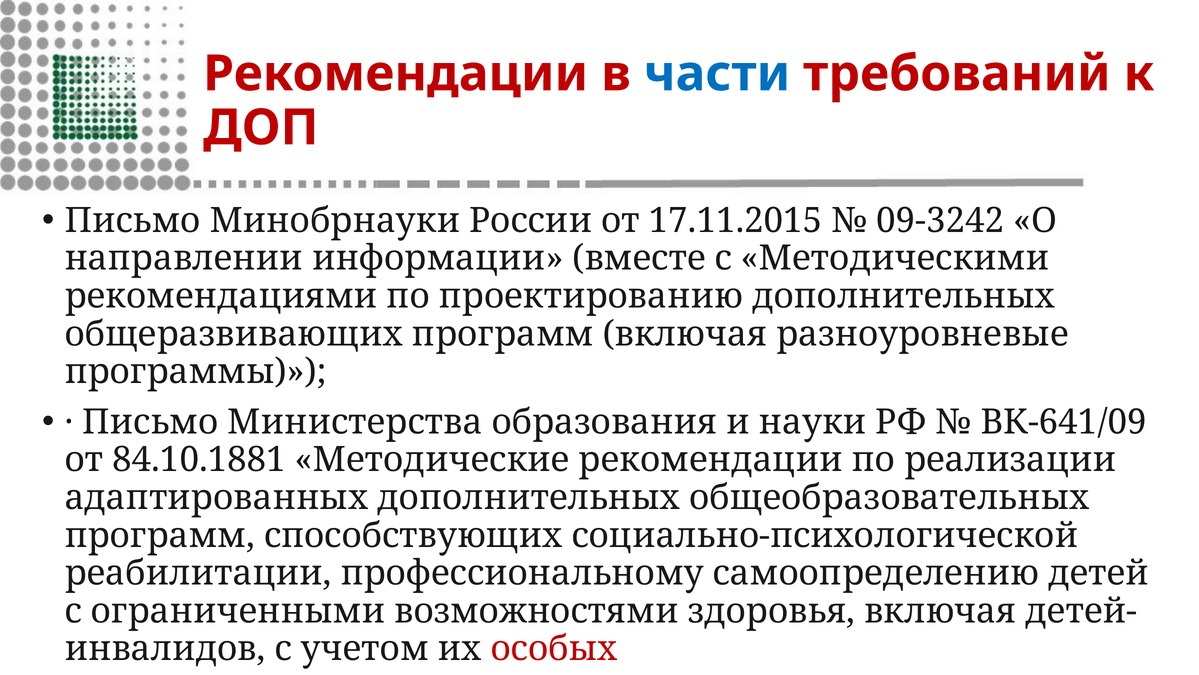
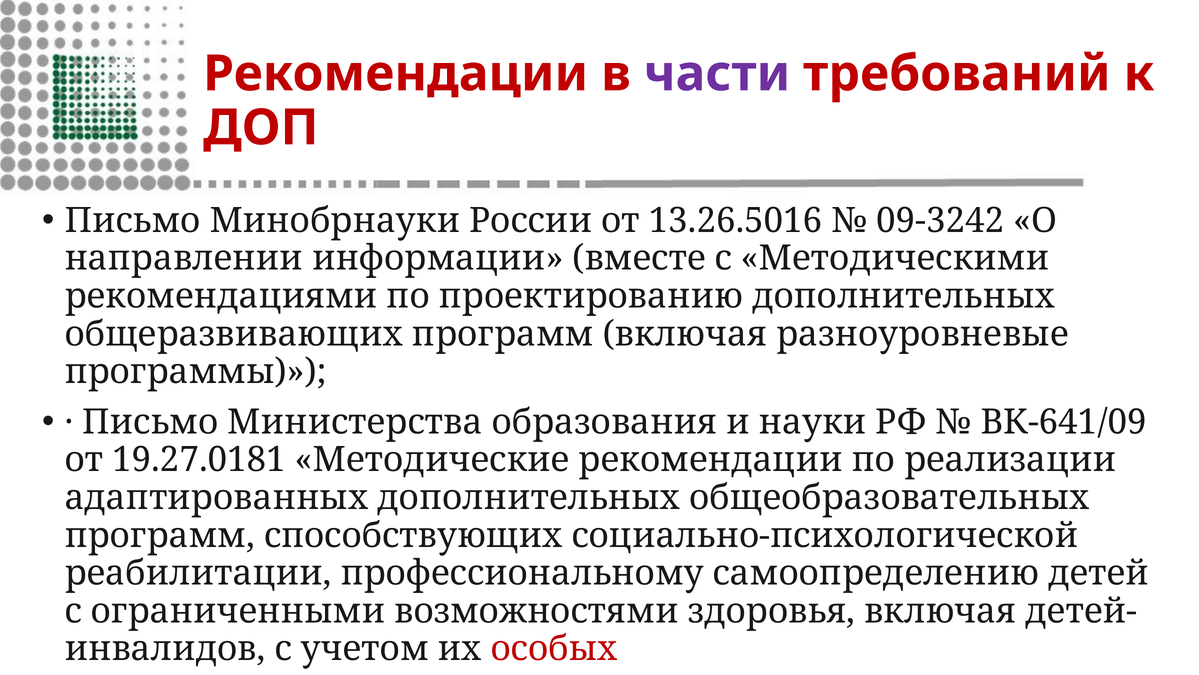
части colour: blue -> purple
17.11.2015: 17.11.2015 -> 13.26.5016
84.10.1881: 84.10.1881 -> 19.27.0181
